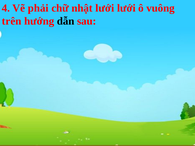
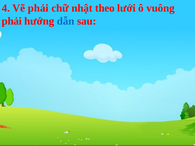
nhật lưới: lưới -> theo
trên at (12, 21): trên -> phải
dẫn colour: black -> blue
